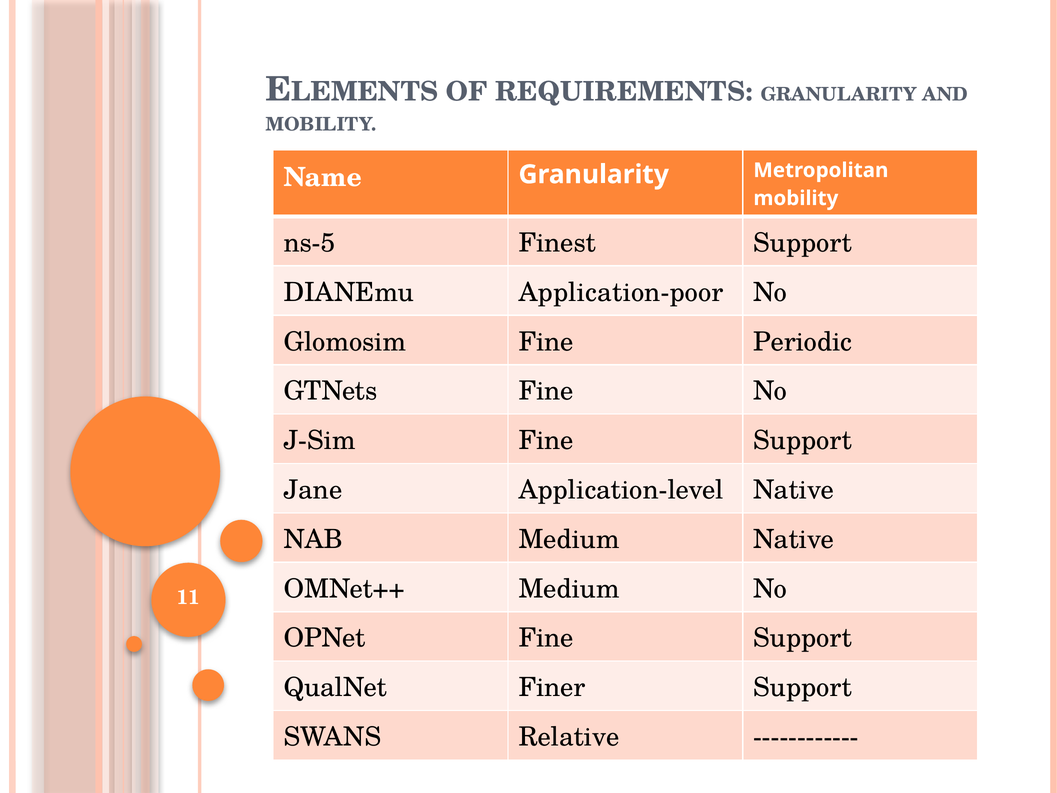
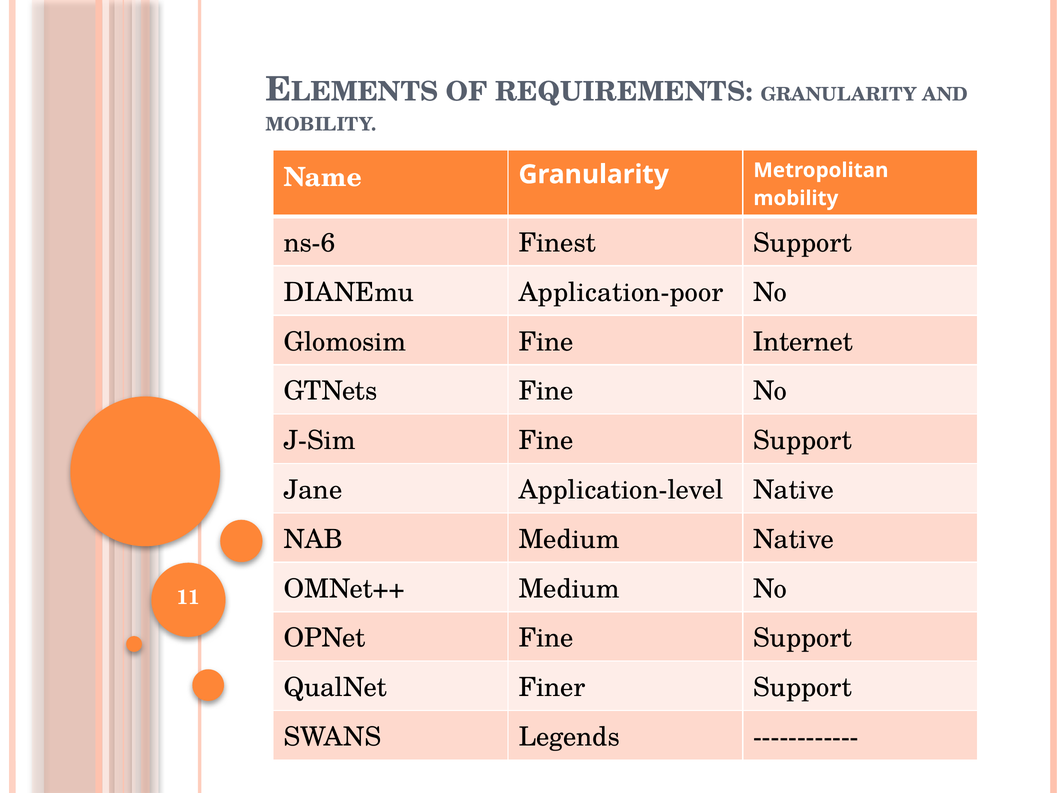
ns-5: ns-5 -> ns-6
Periodic: Periodic -> Internet
Relative: Relative -> Legends
